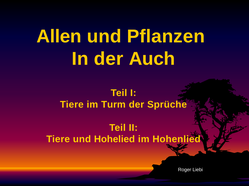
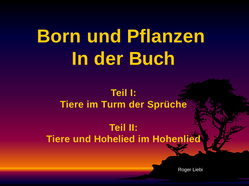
Allen: Allen -> Born
Auch: Auch -> Buch
